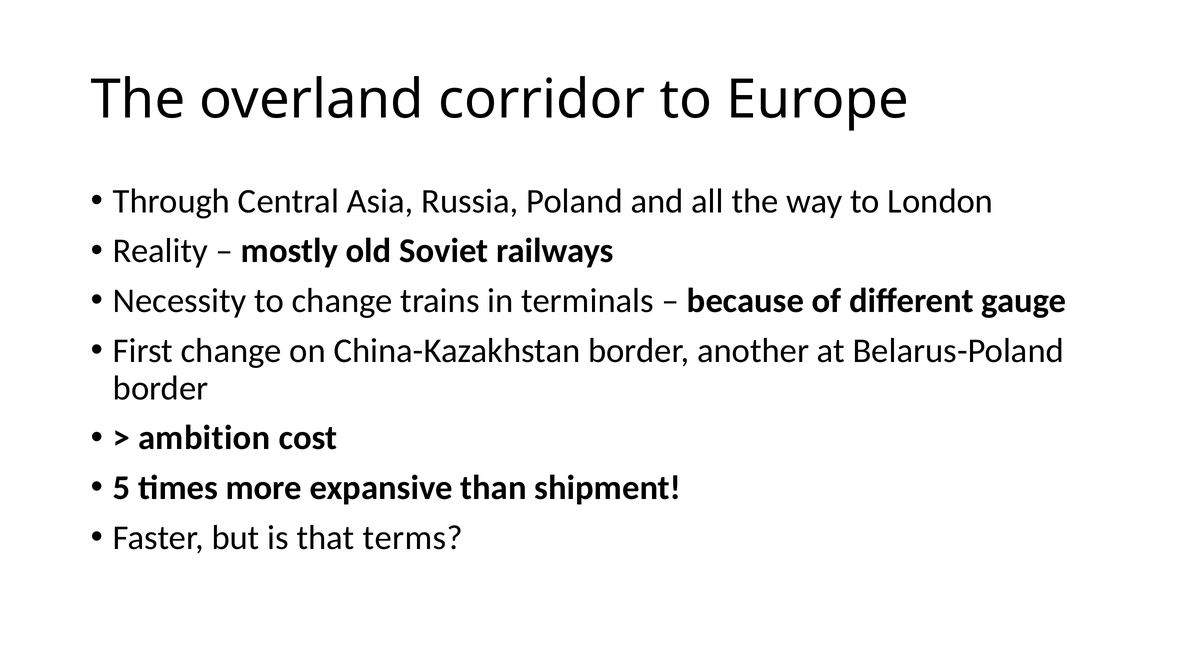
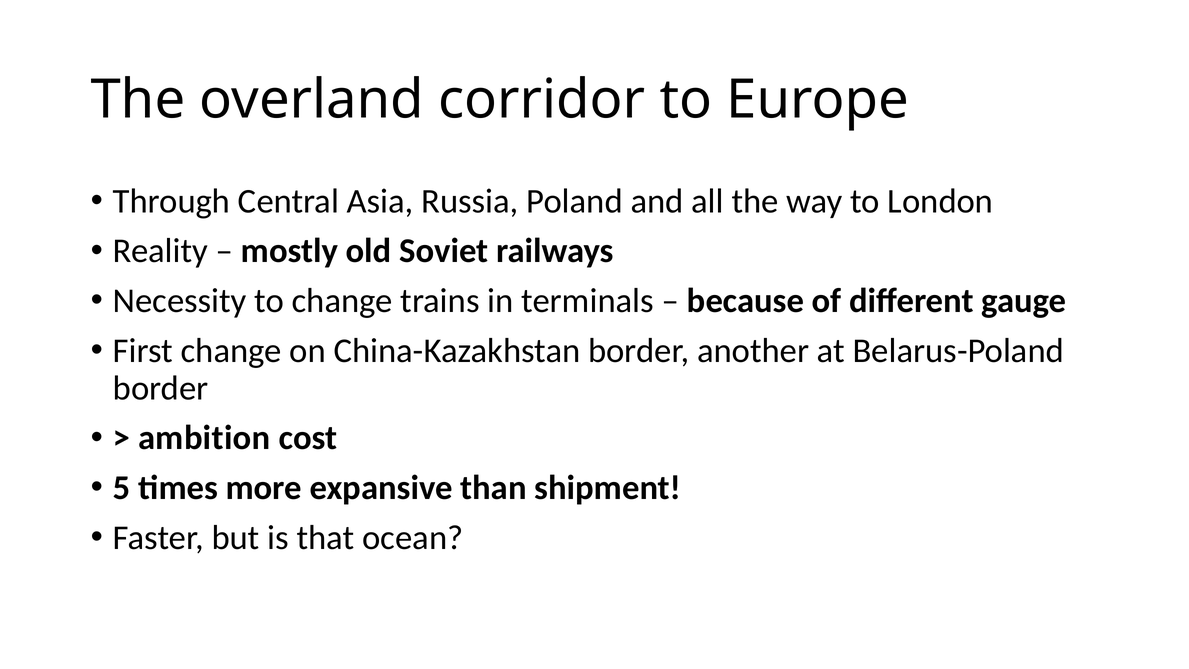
terms: terms -> ocean
